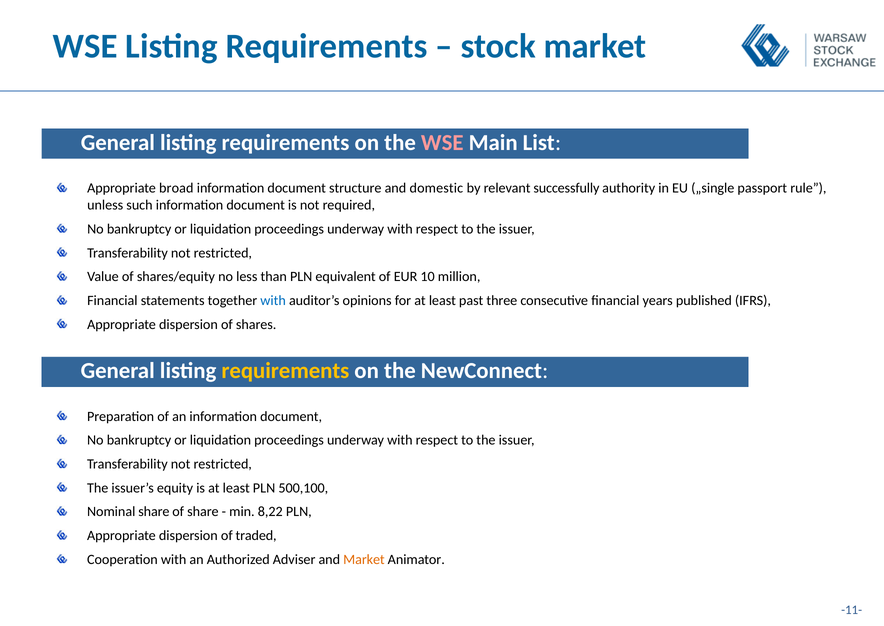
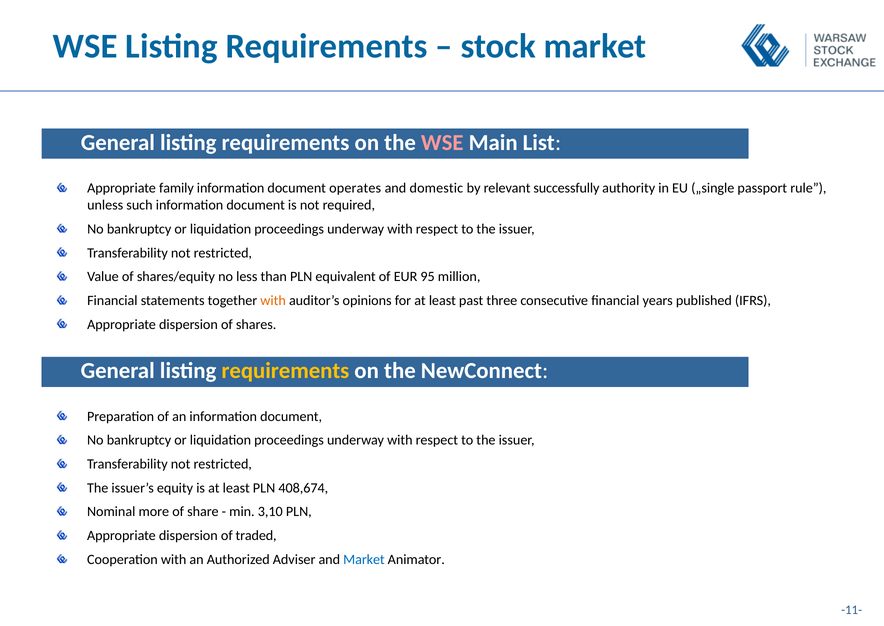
broad: broad -> family
structure: structure -> operates
10: 10 -> 95
with at (273, 300) colour: blue -> orange
500,100: 500,100 -> 408,674
Nominal share: share -> more
8,22: 8,22 -> 3,10
Market at (364, 559) colour: orange -> blue
